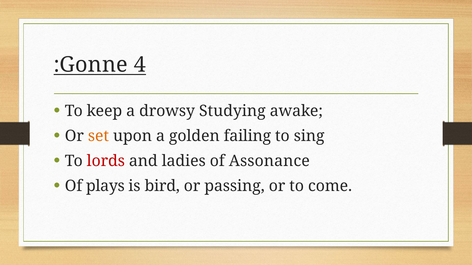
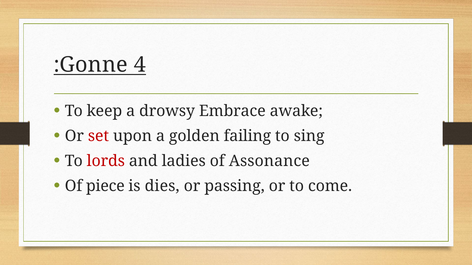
Studying: Studying -> Embrace
set colour: orange -> red
plays: plays -> piece
bird: bird -> dies
